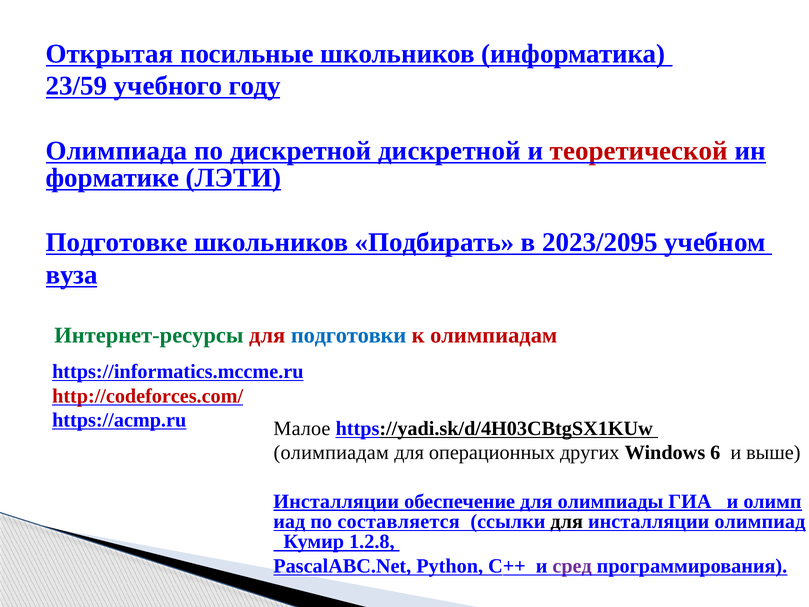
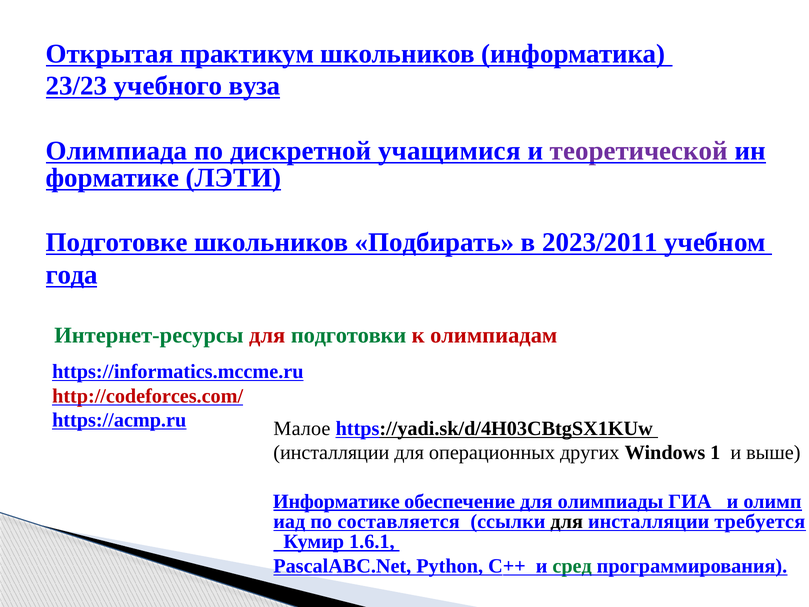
посильные: посильные -> практикум
23/59: 23/59 -> 23/23
году: году -> вуза
дискретной дискретной: дискретной -> учащимися
теоретической colour: red -> purple
2023/2095: 2023/2095 -> 2023/2011
вуза: вуза -> года
подготовки colour: blue -> green
олимпиадам at (331, 453): олимпиадам -> инсталляции
6: 6 -> 1
Инсталляции at (336, 501): Инсталляции -> Информатике
олимпиад: олимпиад -> требуется
1.2.8: 1.2.8 -> 1.6.1
сред colour: purple -> green
